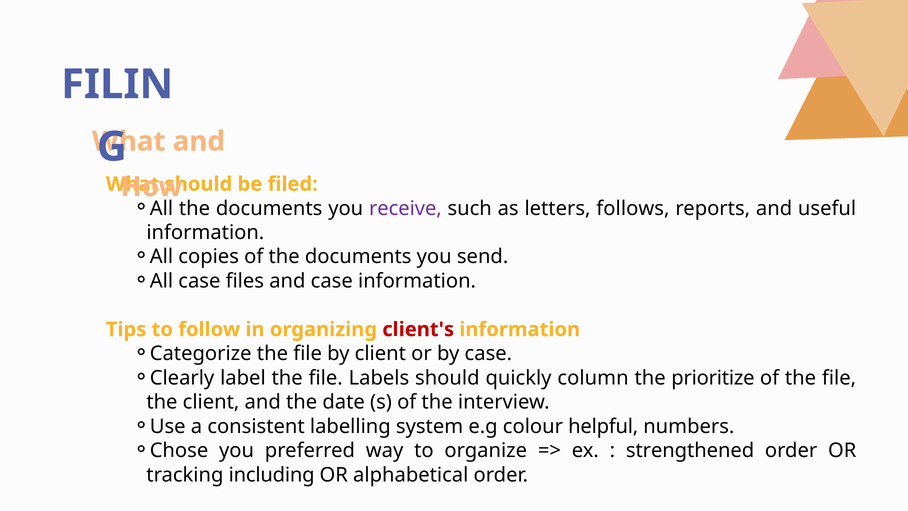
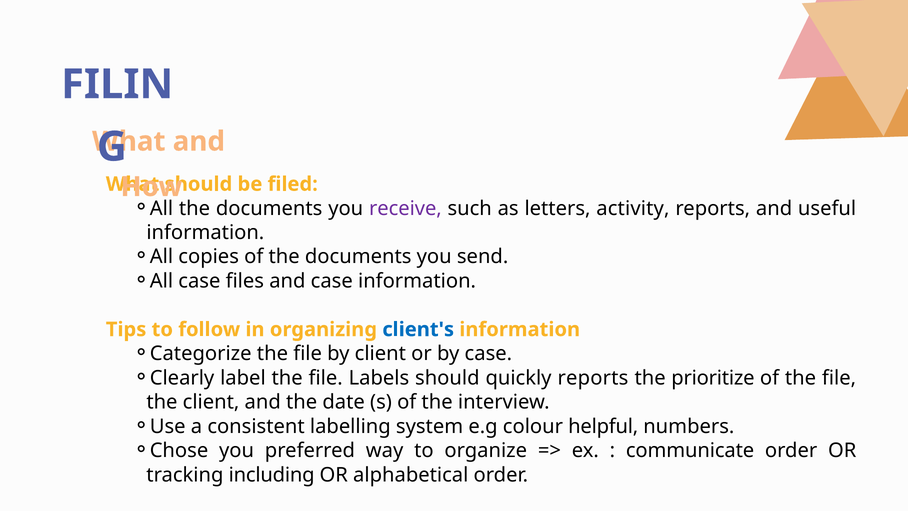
follows: follows -> activity
client's colour: red -> blue
quickly column: column -> reports
strengthened: strengthened -> communicate
